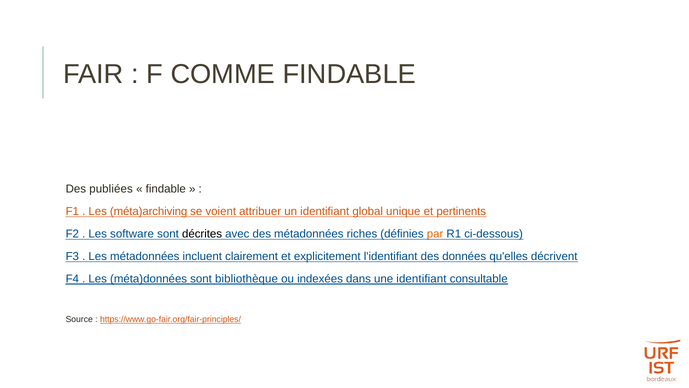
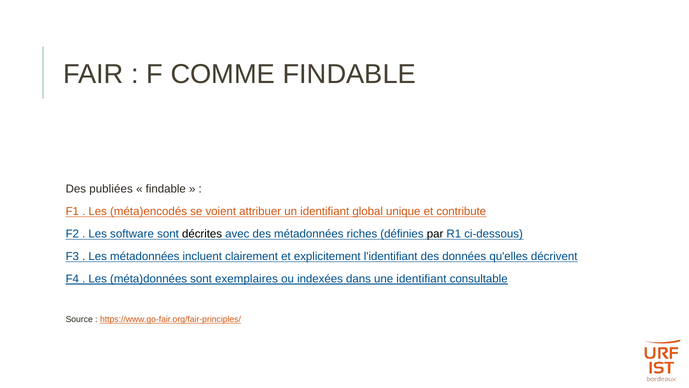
méta)archiving: méta)archiving -> méta)encodés
pertinents: pertinents -> contribute
par colour: orange -> black
bibliothèque: bibliothèque -> exemplaires
